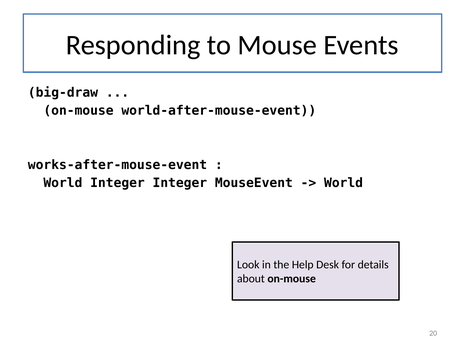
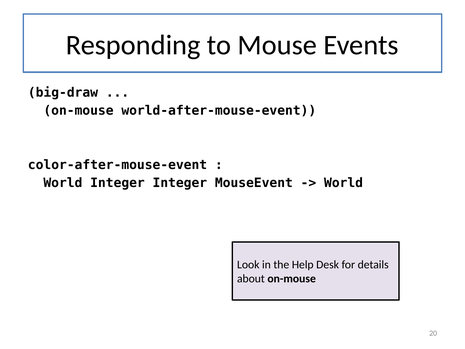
works-after-mouse-event: works-after-mouse-event -> color-after-mouse-event
